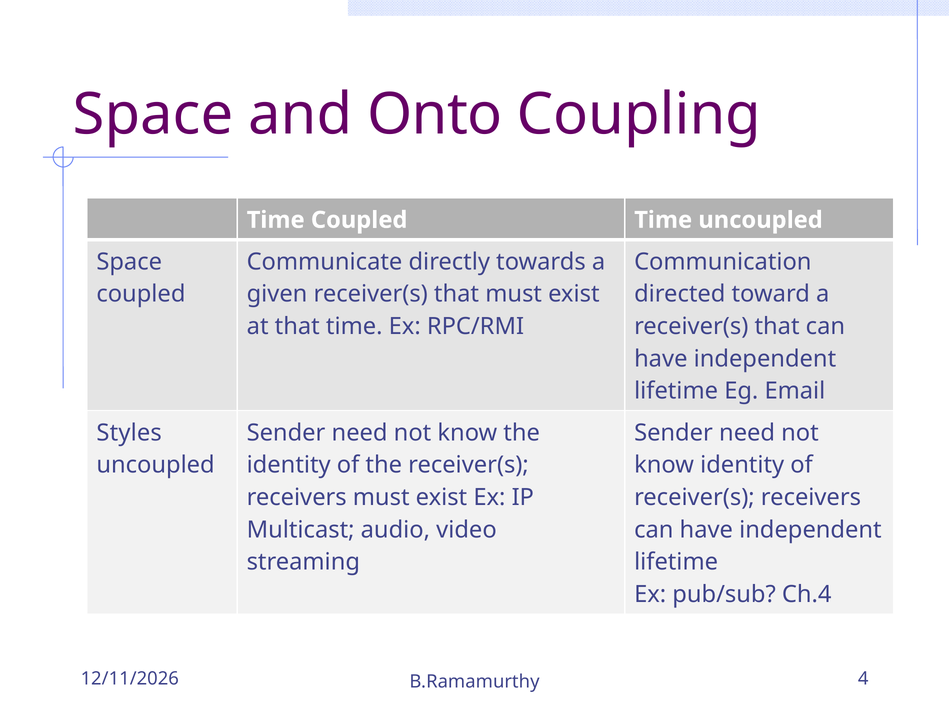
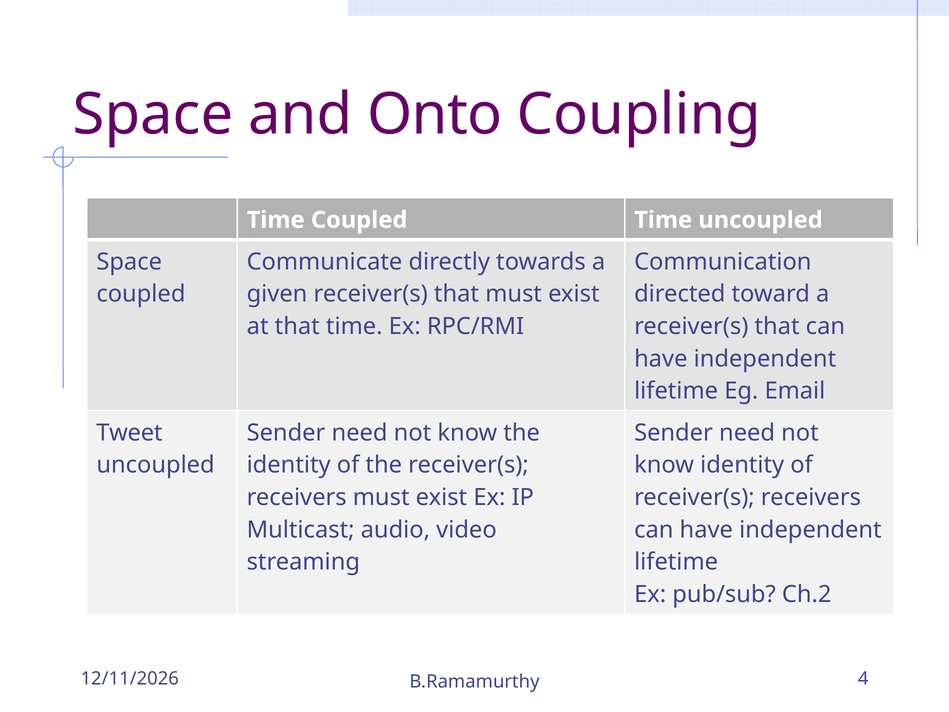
Styles: Styles -> Tweet
Ch.4: Ch.4 -> Ch.2
